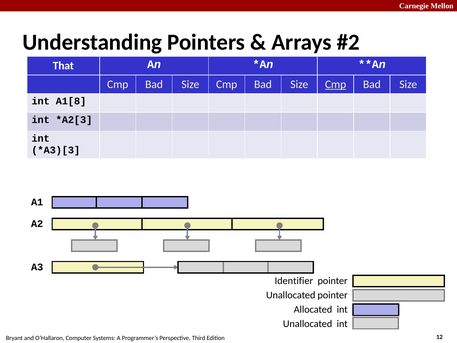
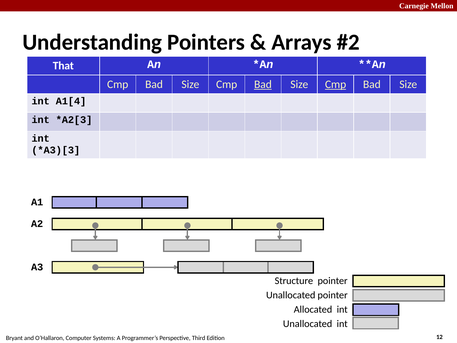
Bad at (263, 84) underline: none -> present
A1[8: A1[8 -> A1[4
Identifier: Identifier -> Structure
